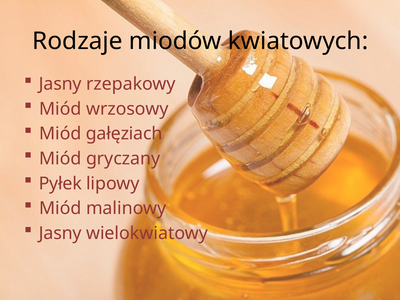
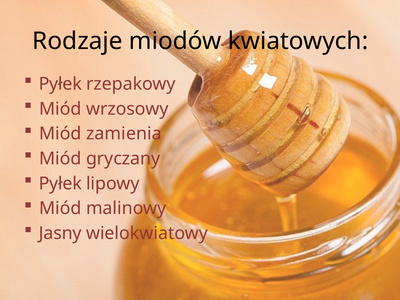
Jasny at (60, 84): Jasny -> Pyłek
gałęziach: gałęziach -> zamienia
